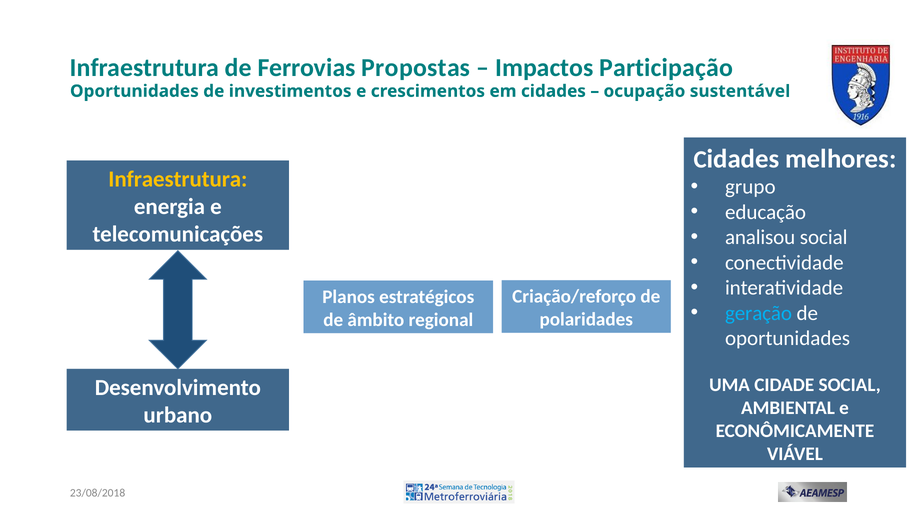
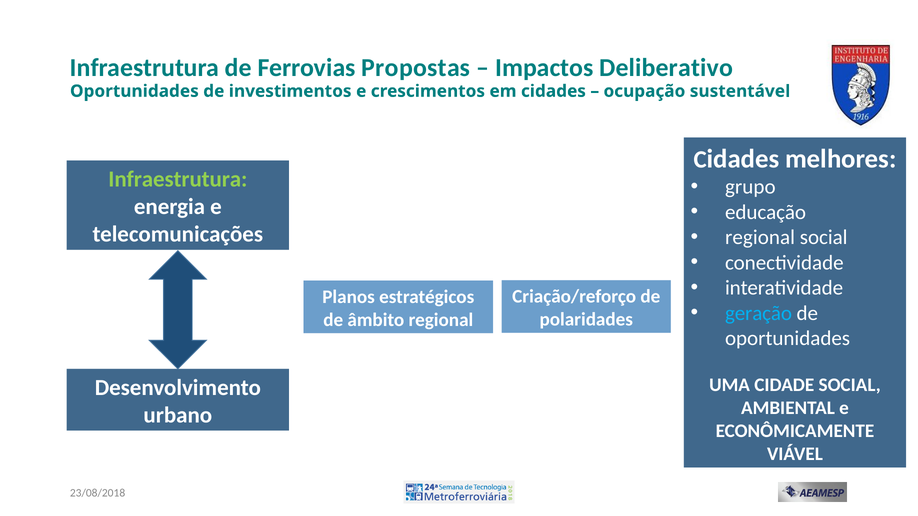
Participação: Participação -> Deliberativo
Infraestrutura at (178, 179) colour: yellow -> light green
analisou at (760, 238): analisou -> regional
